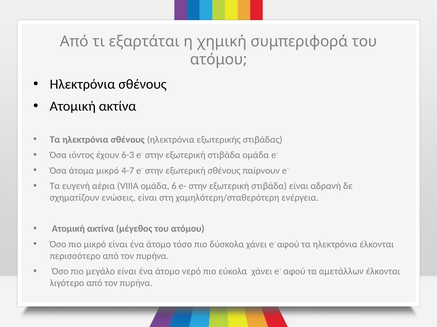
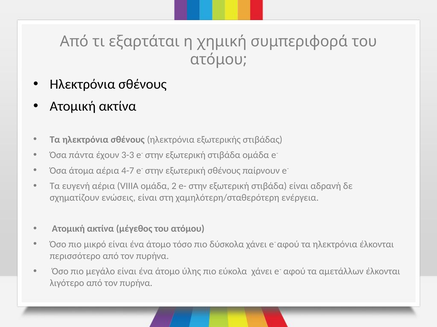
ιόντος: ιόντος -> πάντα
6-3: 6-3 -> 3-3
άτομα μικρό: μικρό -> αέρια
6: 6 -> 2
νερό: νερό -> ύλης
